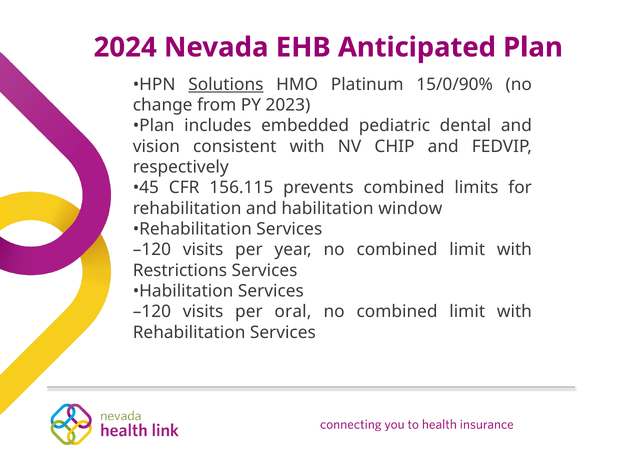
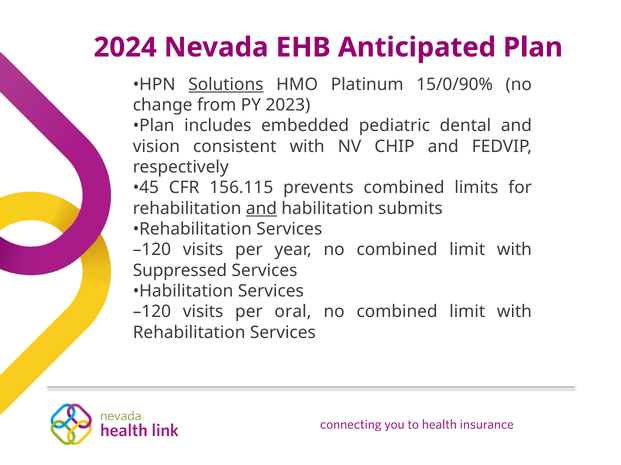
and at (261, 209) underline: none -> present
window: window -> submits
Restrictions: Restrictions -> Suppressed
